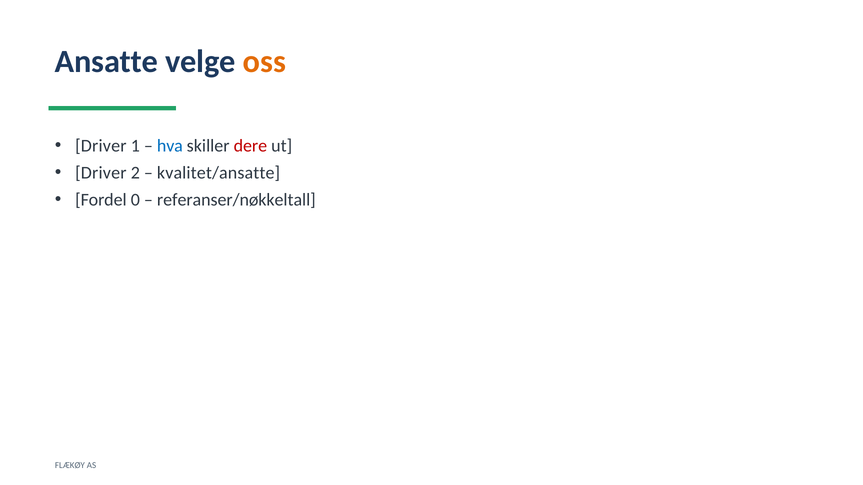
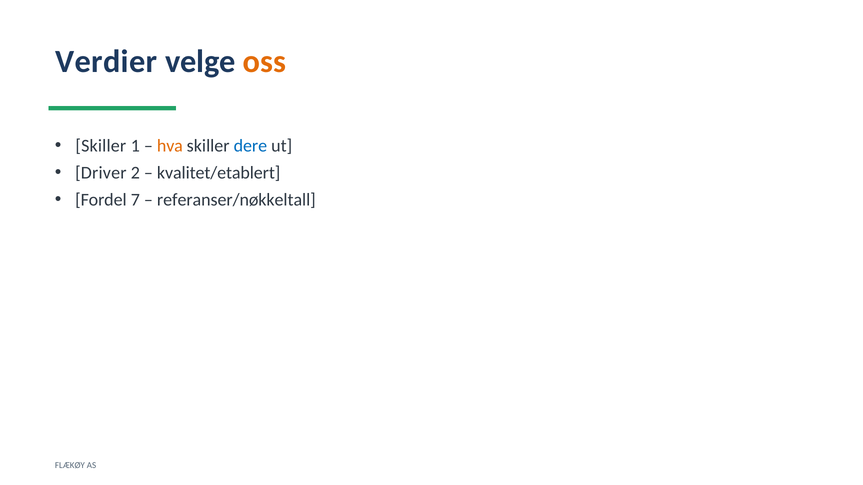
Ansatte: Ansatte -> Verdier
Driver at (101, 146): Driver -> Skiller
hva colour: blue -> orange
dere colour: red -> blue
kvalitet/ansatte: kvalitet/ansatte -> kvalitet/etablert
0: 0 -> 7
